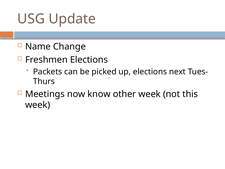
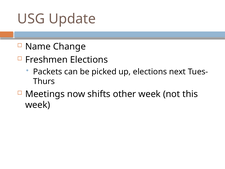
know: know -> shifts
